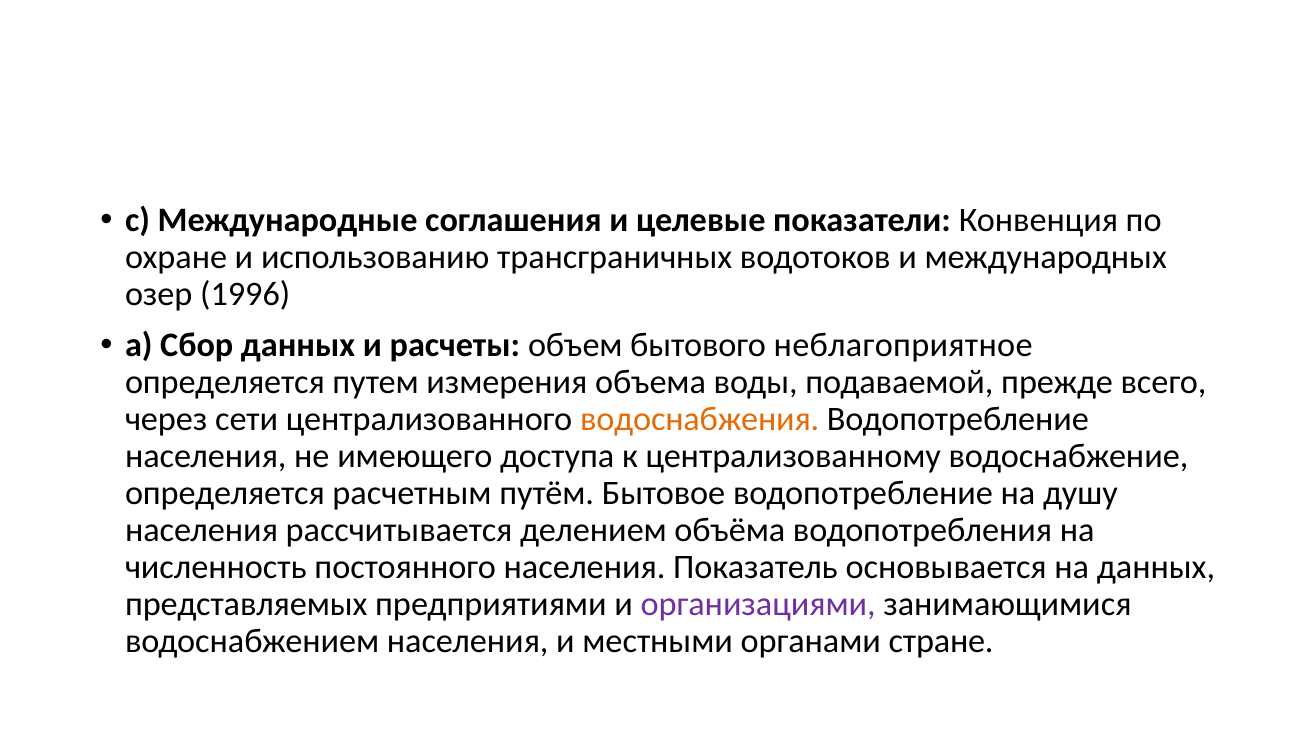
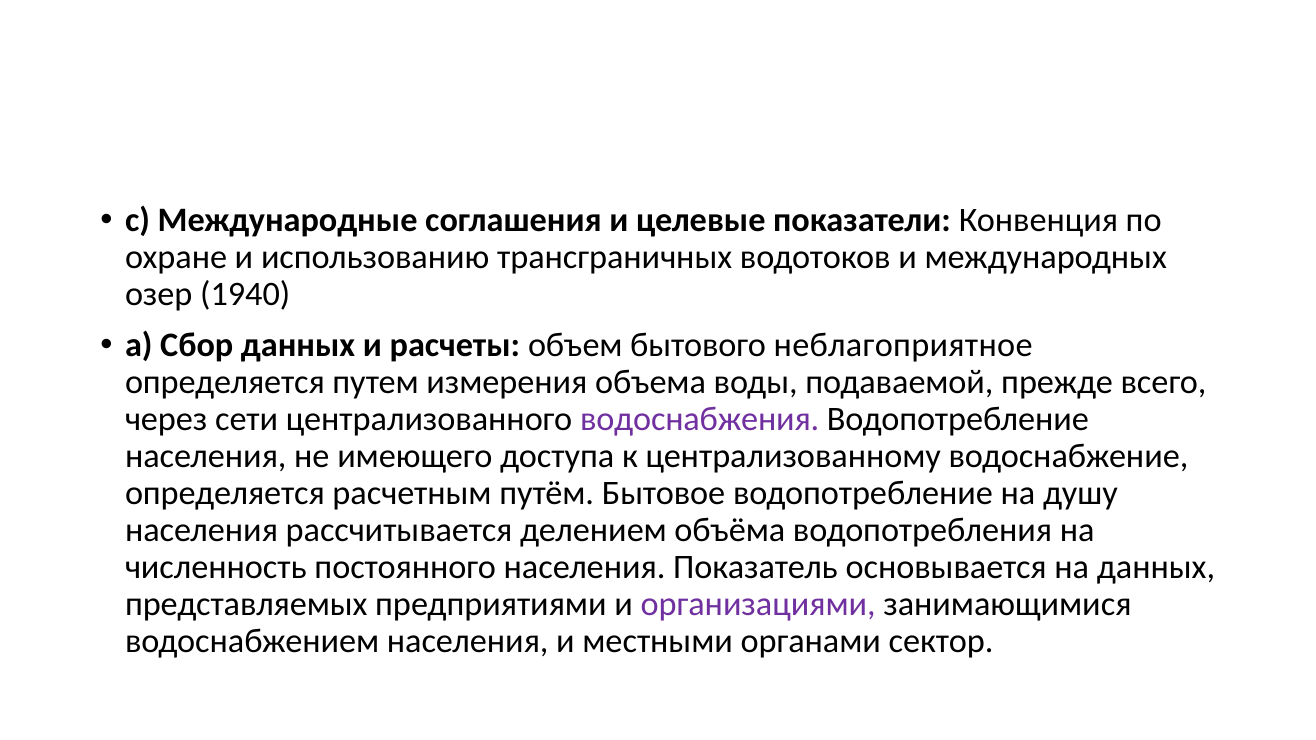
1996: 1996 -> 1940
водоснабжения colour: orange -> purple
стране: стране -> сектор
